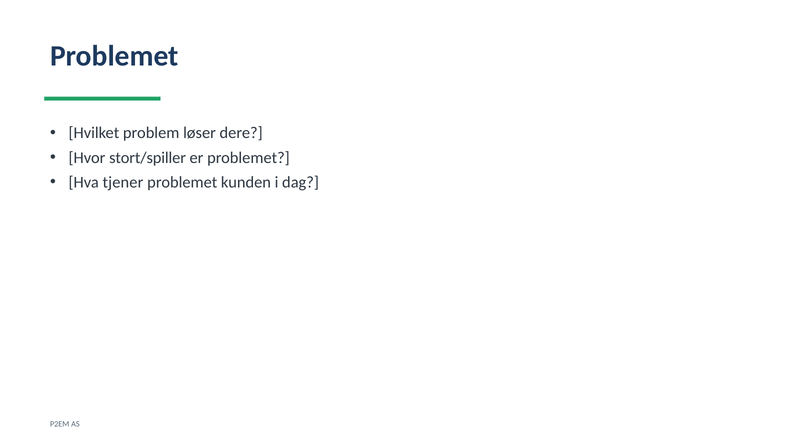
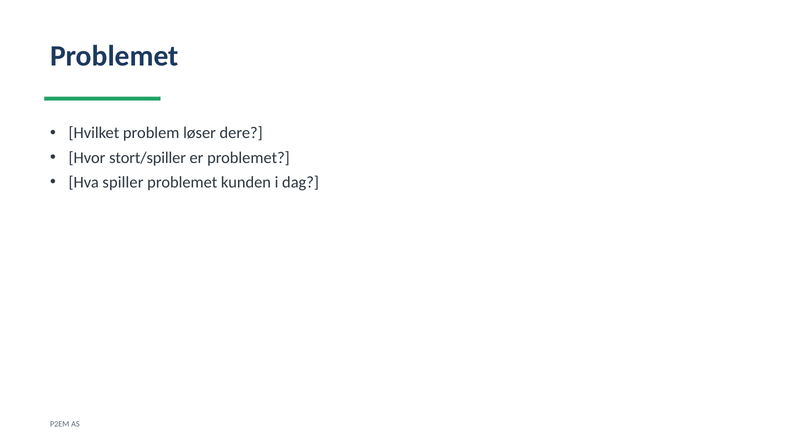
tjener: tjener -> spiller
